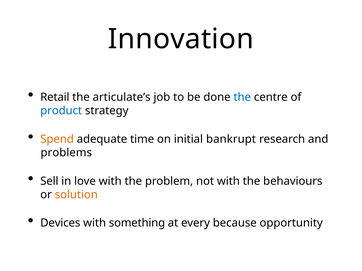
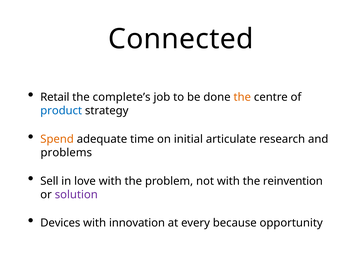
Innovation: Innovation -> Connected
articulate’s: articulate’s -> complete’s
the at (242, 97) colour: blue -> orange
bankrupt: bankrupt -> articulate
behaviours: behaviours -> reinvention
solution colour: orange -> purple
something: something -> innovation
